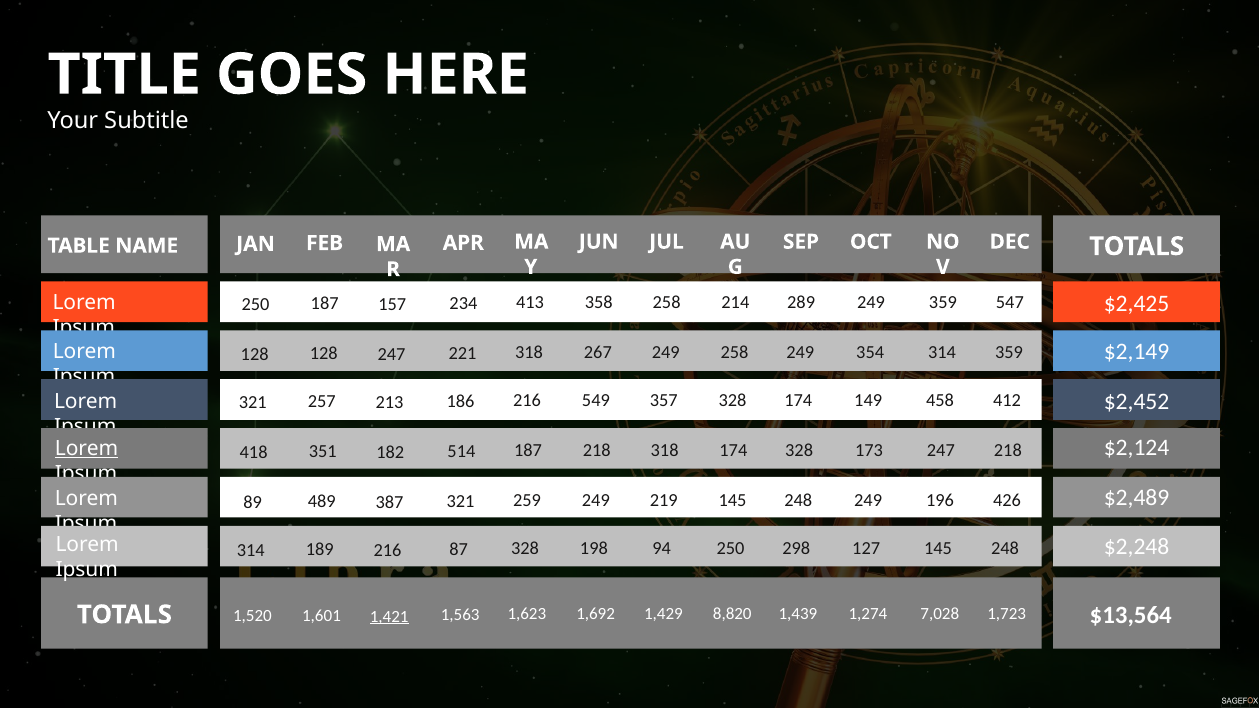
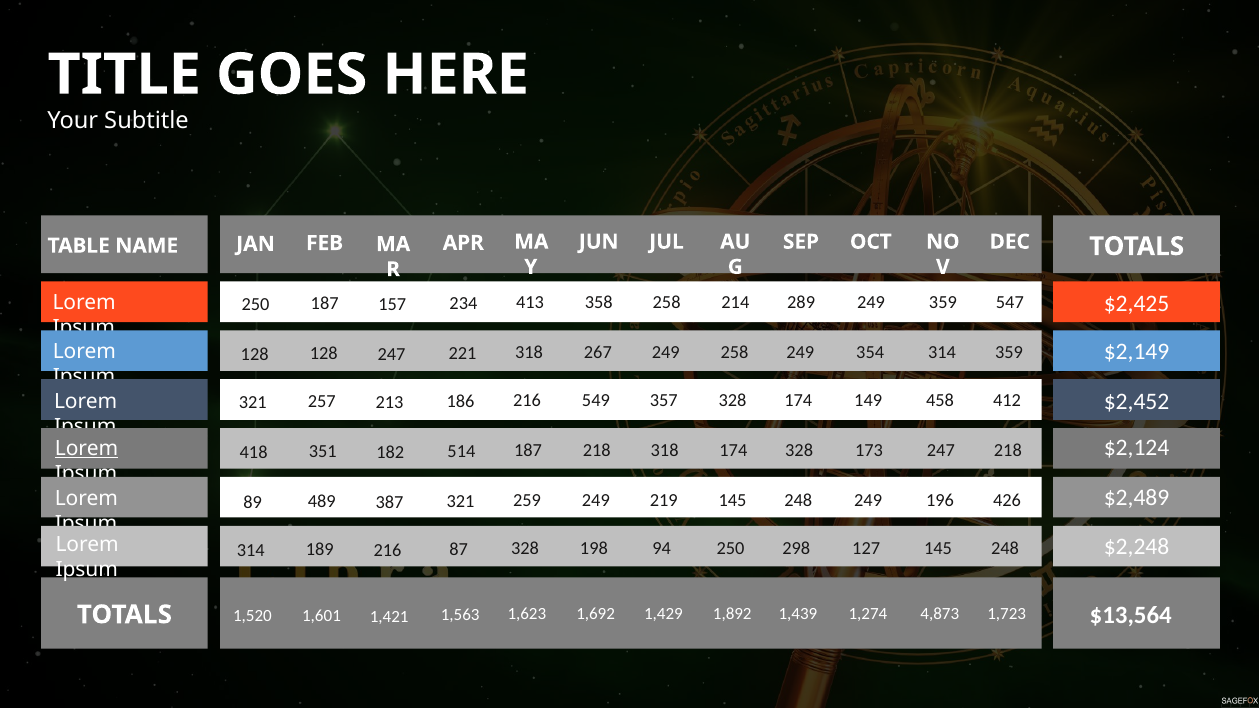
8,820: 8,820 -> 1,892
7,028: 7,028 -> 4,873
1,421 underline: present -> none
